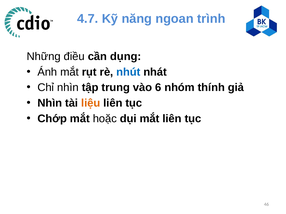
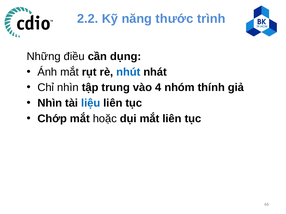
4.7: 4.7 -> 2.2
ngoan: ngoan -> thước
6: 6 -> 4
liệu colour: orange -> blue
